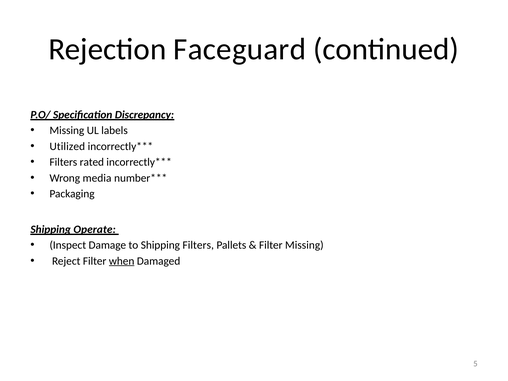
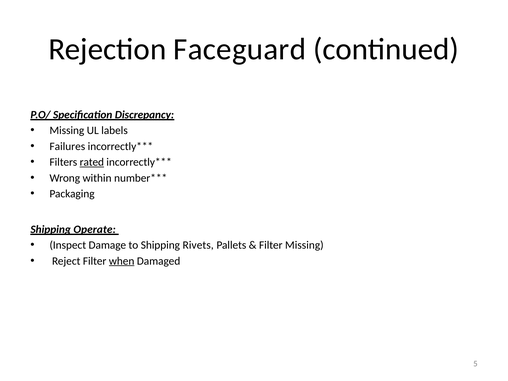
Utilized: Utilized -> Failures
rated underline: none -> present
media: media -> within
Shipping Filters: Filters -> Rivets
